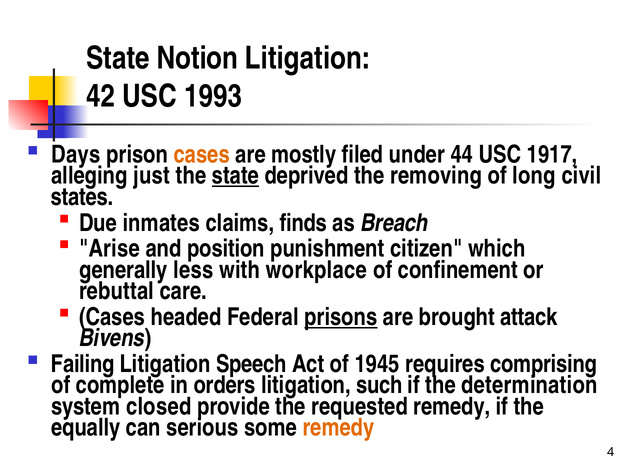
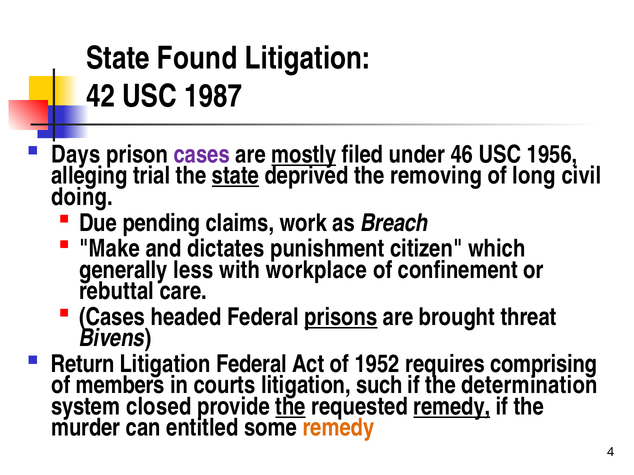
Notion: Notion -> Found
1993: 1993 -> 1987
cases at (202, 155) colour: orange -> purple
mostly underline: none -> present
44: 44 -> 46
1917: 1917 -> 1956
just: just -> trial
states: states -> doing
inmates: inmates -> pending
finds: finds -> work
Arise: Arise -> Make
position: position -> dictates
attack: attack -> threat
Failing: Failing -> Return
Litigation Speech: Speech -> Federal
1945: 1945 -> 1952
complete: complete -> members
orders: orders -> courts
the at (291, 407) underline: none -> present
remedy at (452, 407) underline: none -> present
equally: equally -> murder
serious: serious -> entitled
